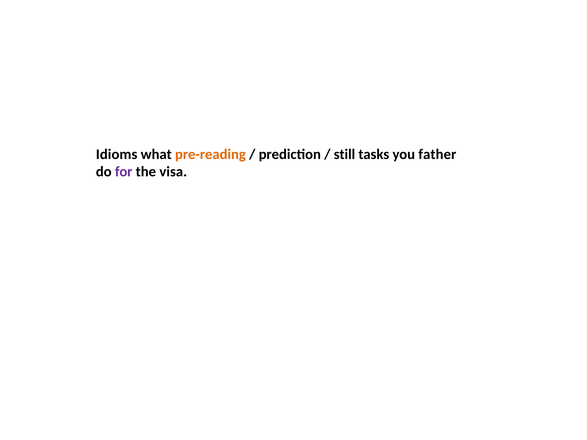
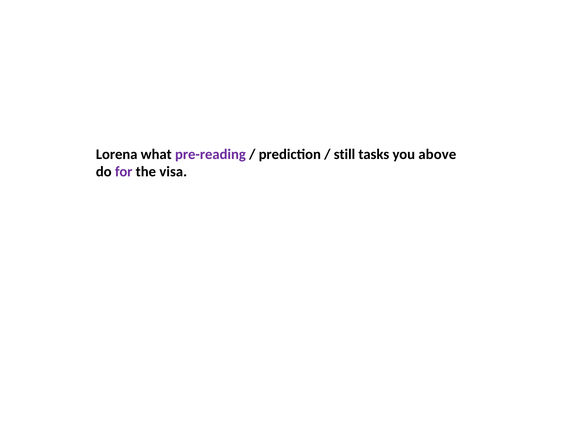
Idioms: Idioms -> Lorena
pre-reading colour: orange -> purple
father: father -> above
